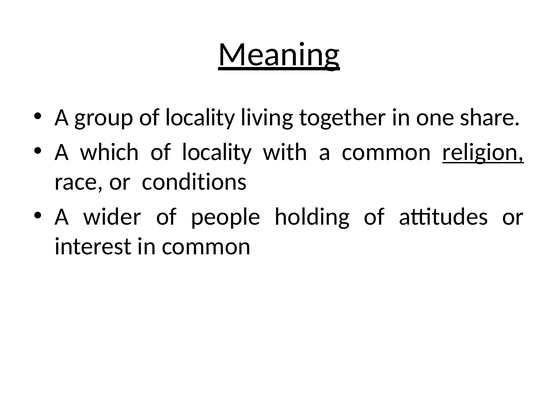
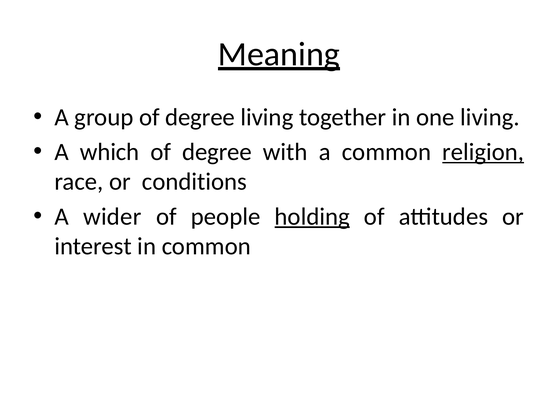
group of locality: locality -> degree
one share: share -> living
locality at (217, 152): locality -> degree
holding underline: none -> present
